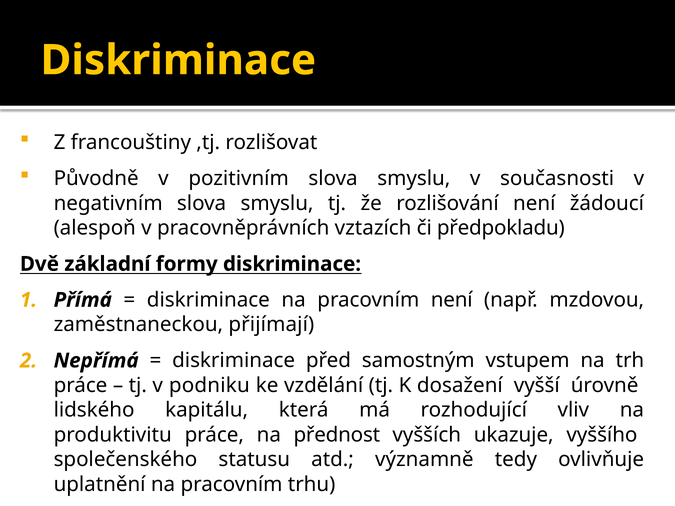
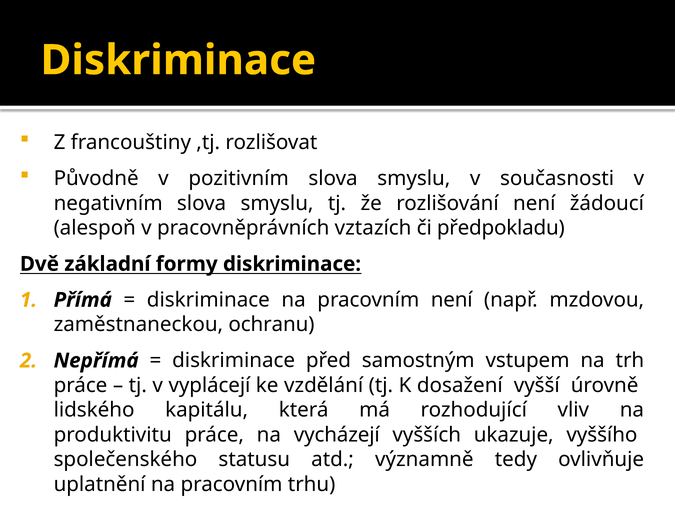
přijímají: přijímají -> ochranu
podniku: podniku -> vyplácejí
přednost: přednost -> vycházejí
